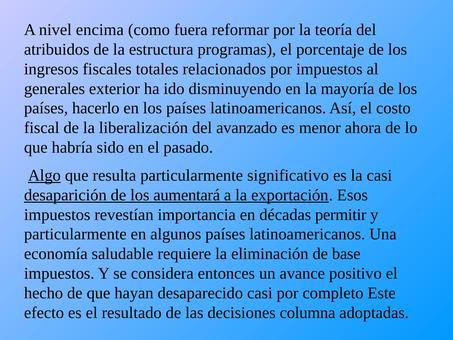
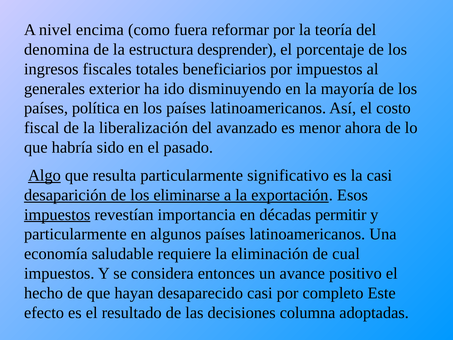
atribuidos: atribuidos -> denomina
programas: programas -> desprender
relacionados: relacionados -> beneficiarios
hacerlo: hacerlo -> política
aumentará: aumentará -> eliminarse
impuestos at (57, 214) underline: none -> present
base: base -> cual
